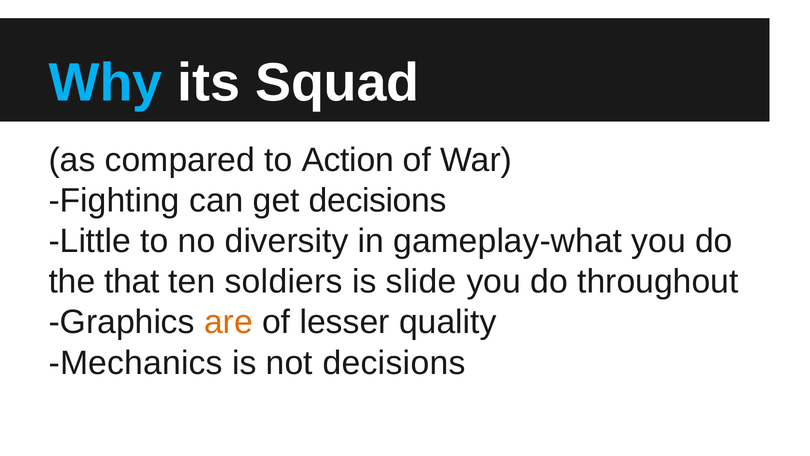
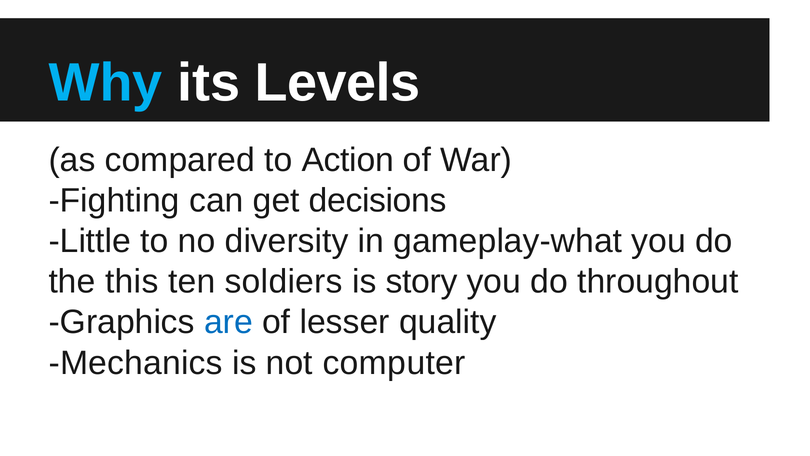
Squad: Squad -> Levels
that: that -> this
slide: slide -> story
are colour: orange -> blue
not decisions: decisions -> computer
